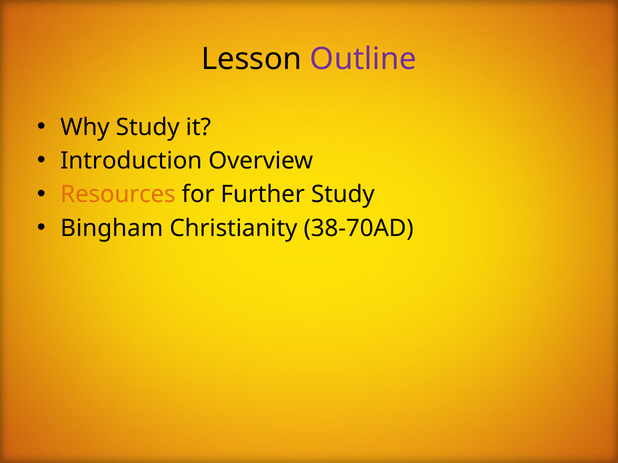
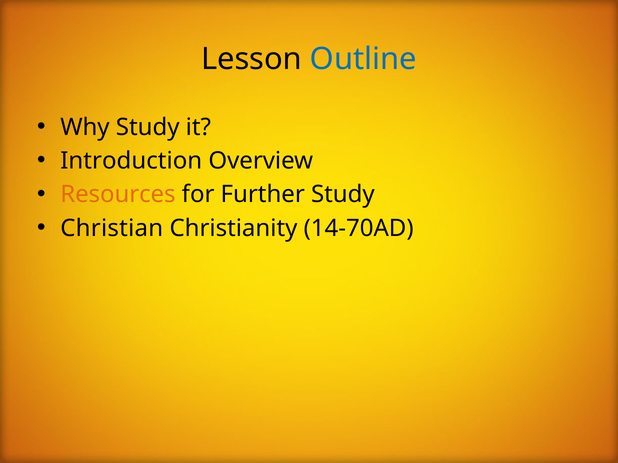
Outline colour: purple -> blue
Bingham: Bingham -> Christian
38-70AD: 38-70AD -> 14-70AD
